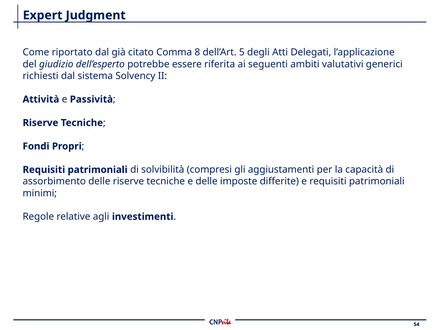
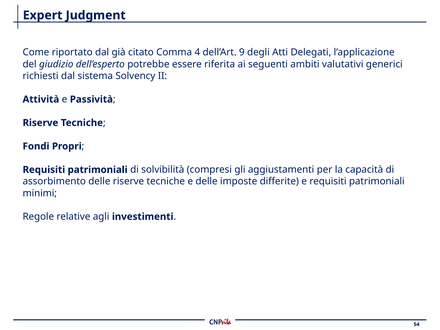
8: 8 -> 4
5: 5 -> 9
